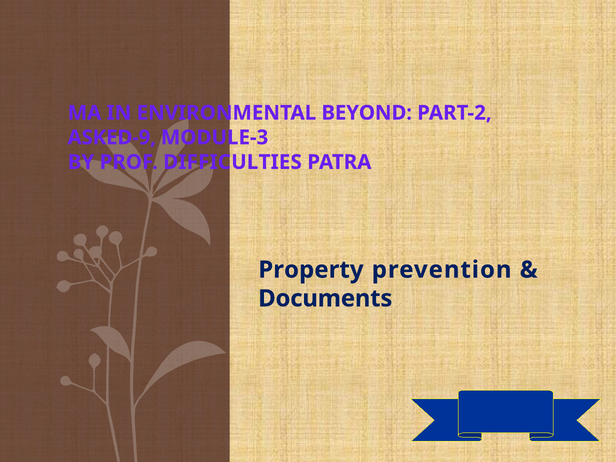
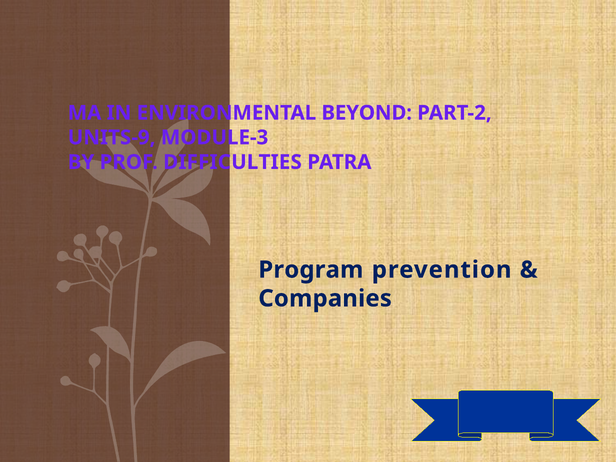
ASKED-9: ASKED-9 -> UNITS-9
Property: Property -> Program
Documents: Documents -> Companies
